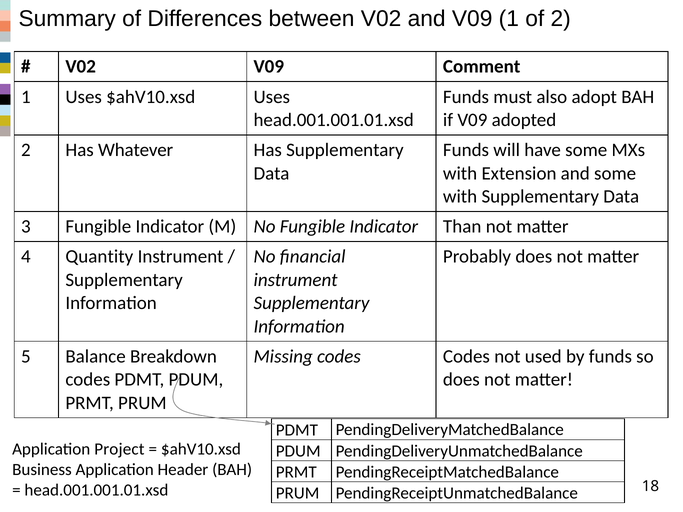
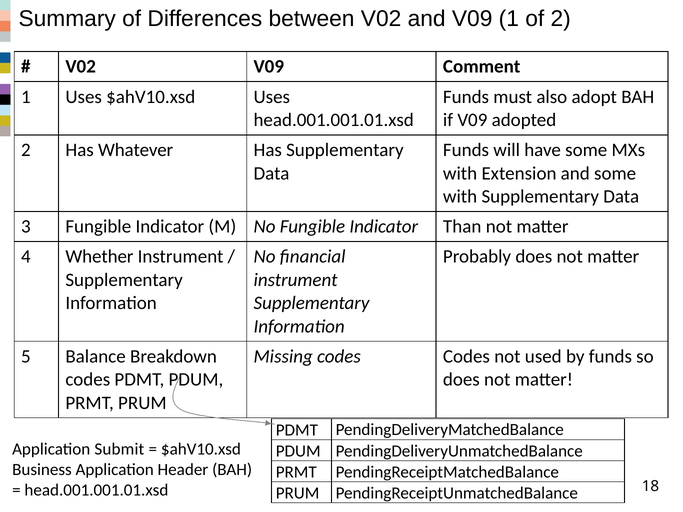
Quantity: Quantity -> Whether
Project: Project -> Submit
